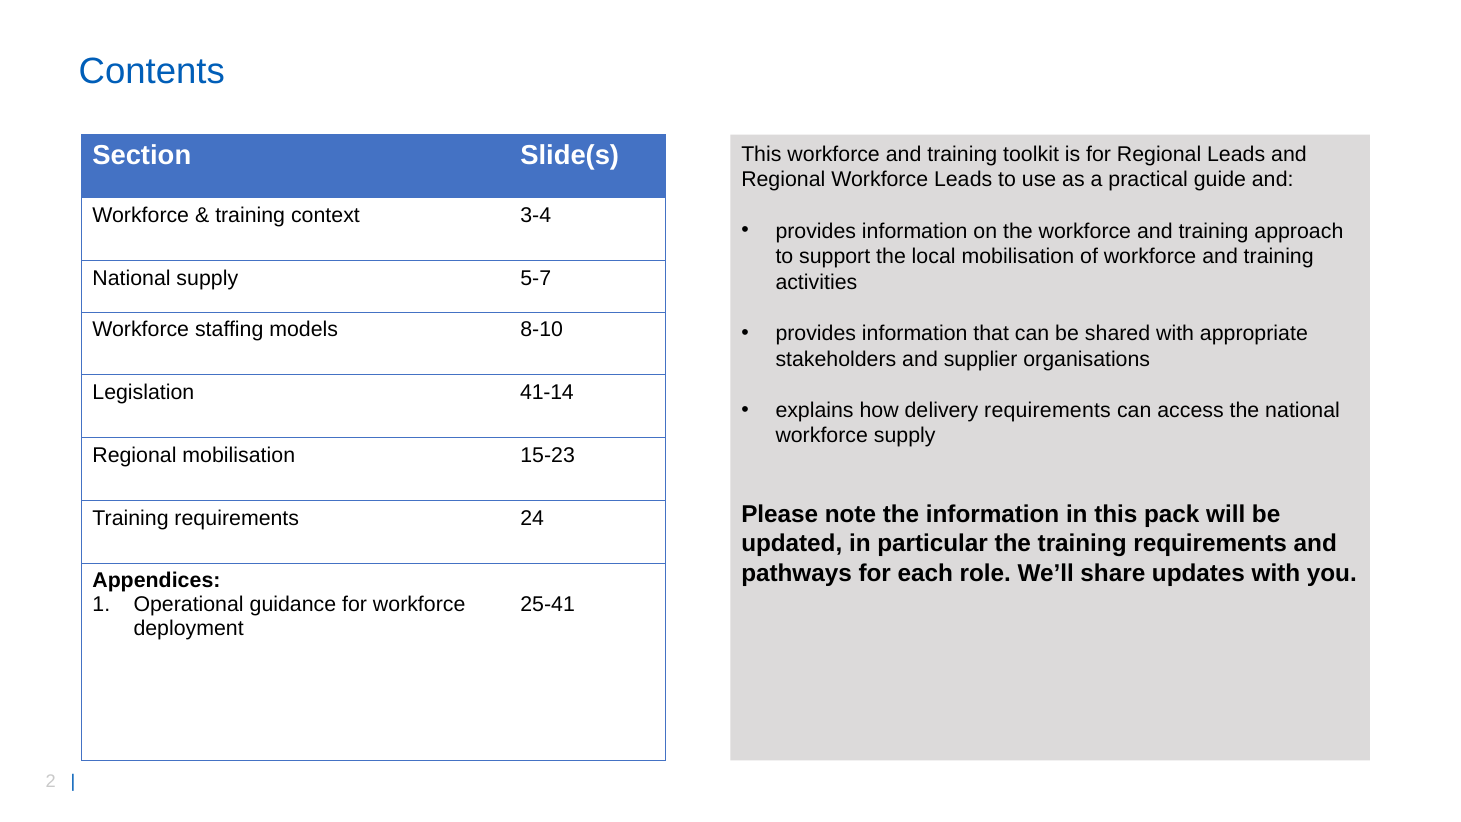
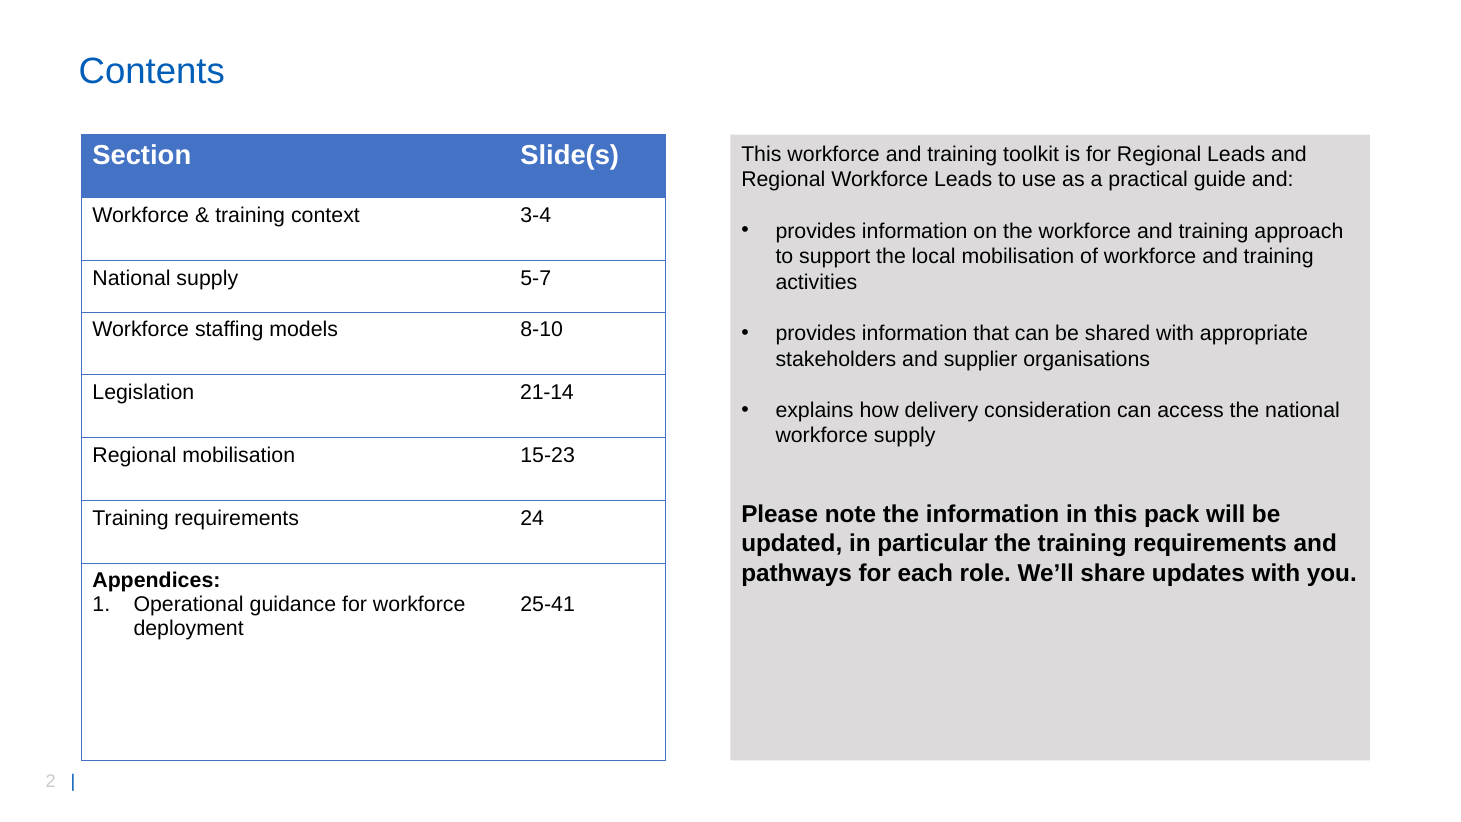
41-14: 41-14 -> 21-14
delivery requirements: requirements -> consideration
